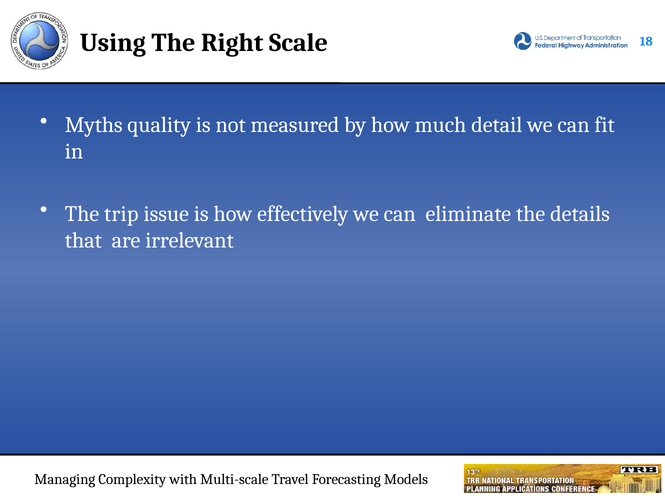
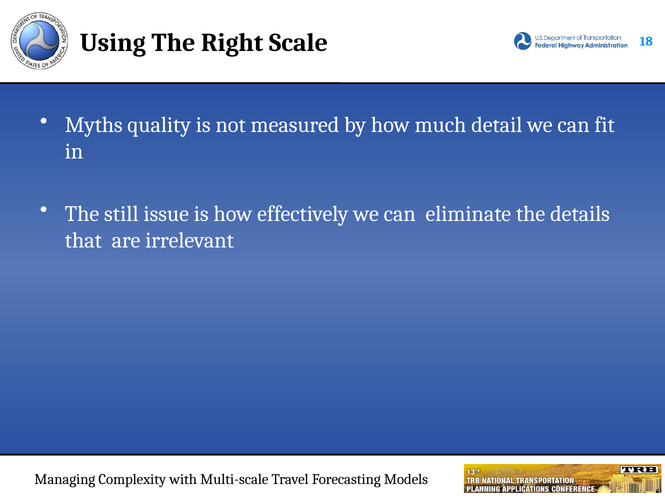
trip: trip -> still
